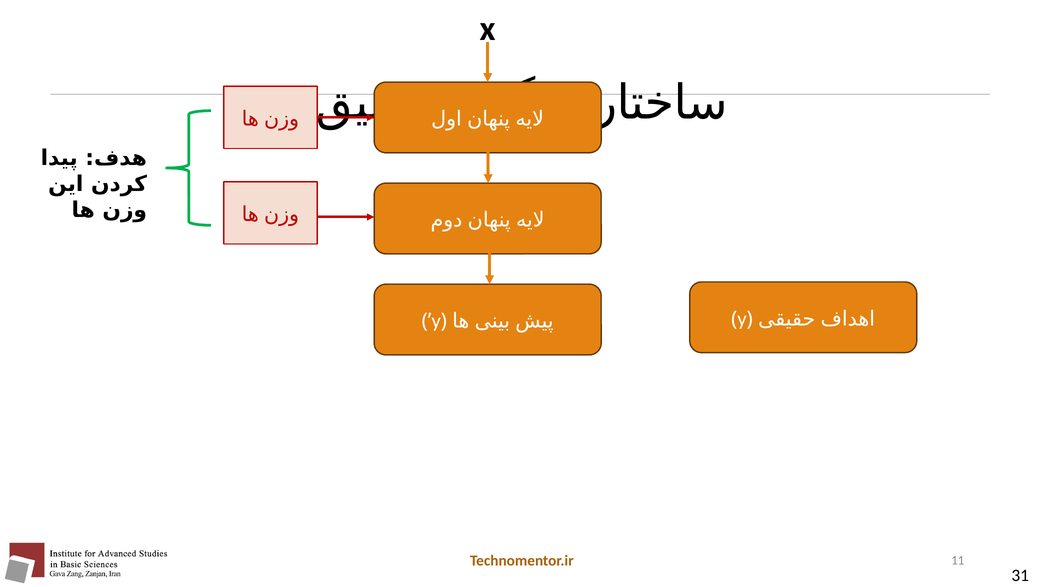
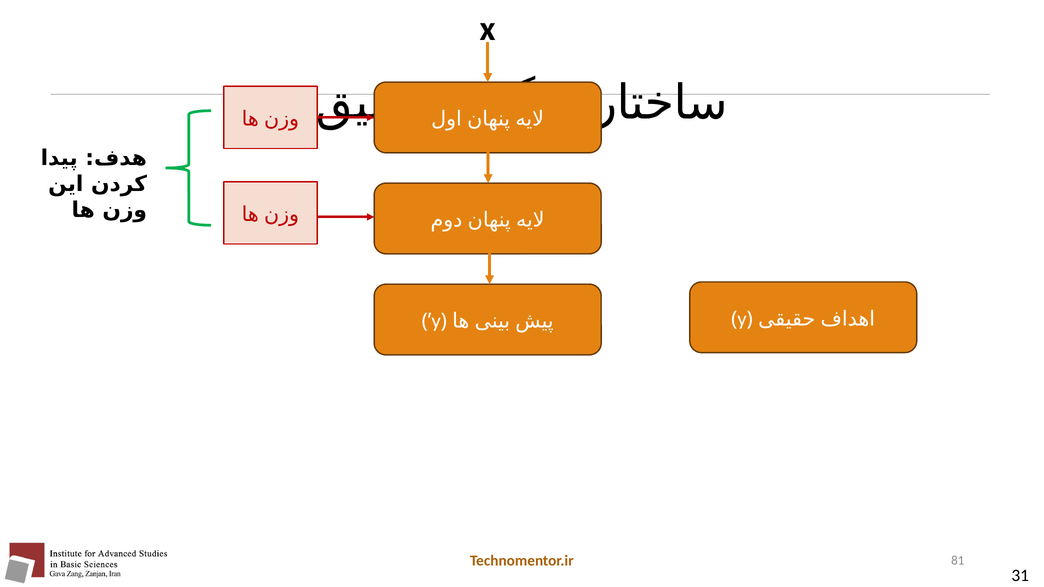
11: 11 -> 81
